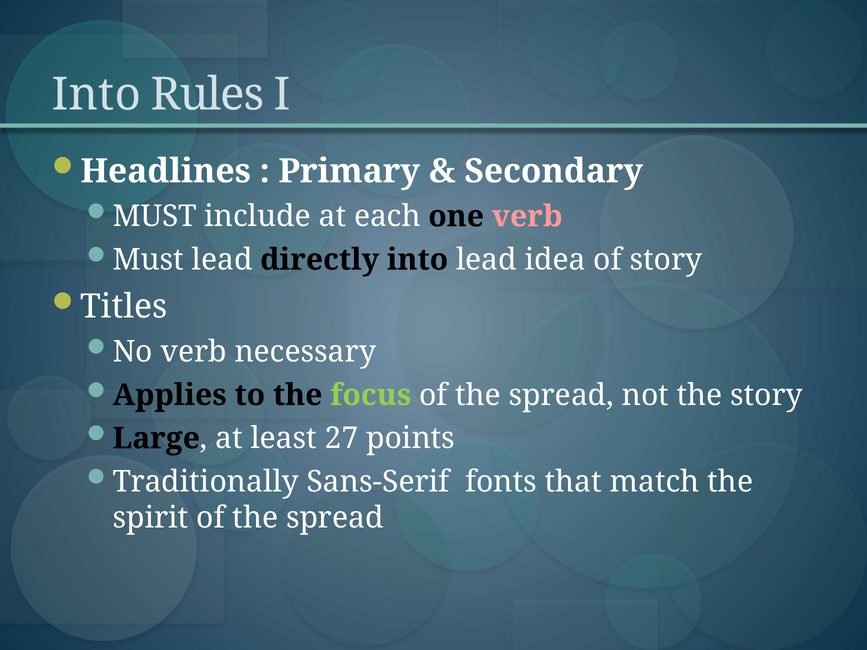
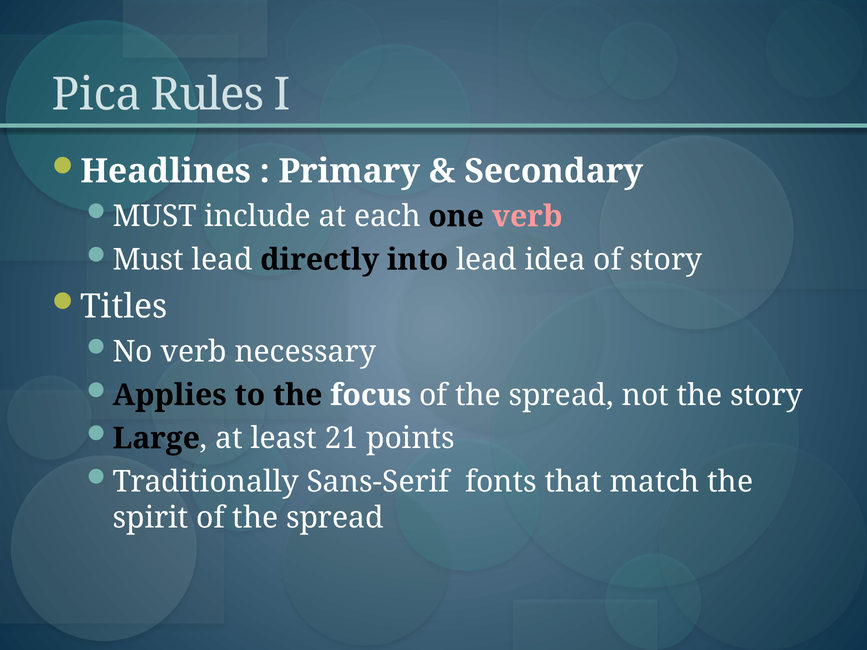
Into at (96, 95): Into -> Pica
focus colour: light green -> white
27: 27 -> 21
